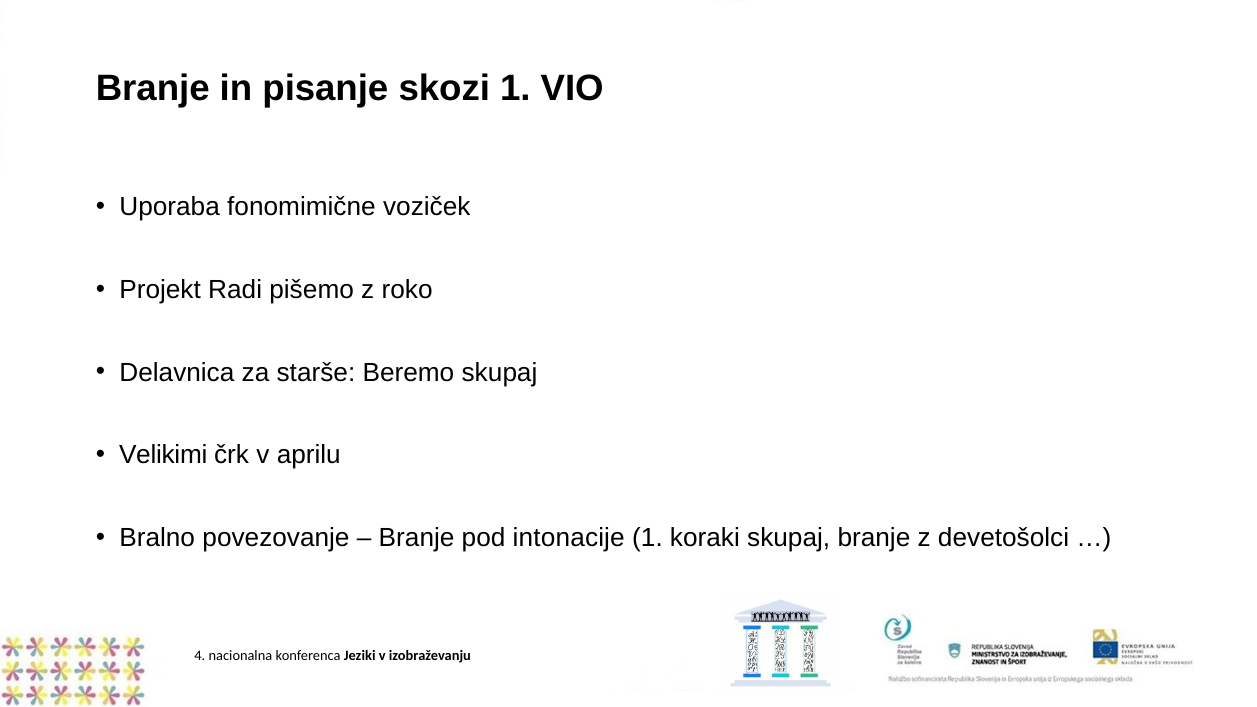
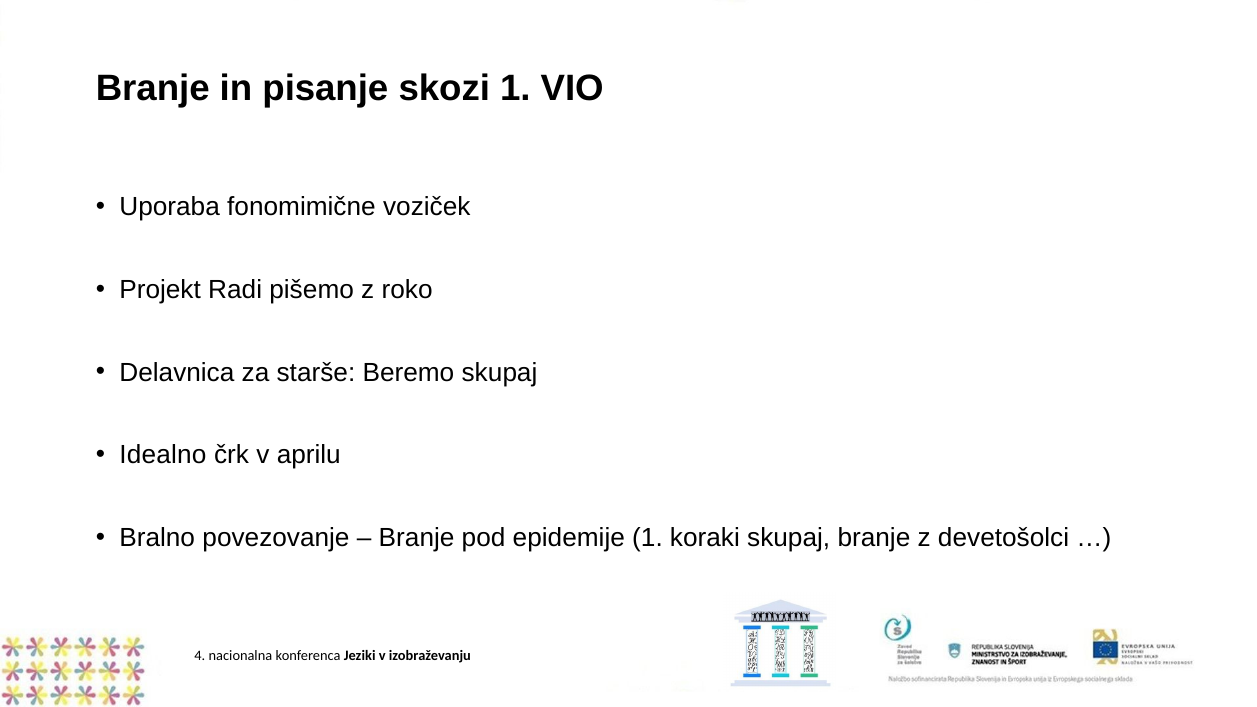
Velikimi: Velikimi -> Idealno
intonacije: intonacije -> epidemije
